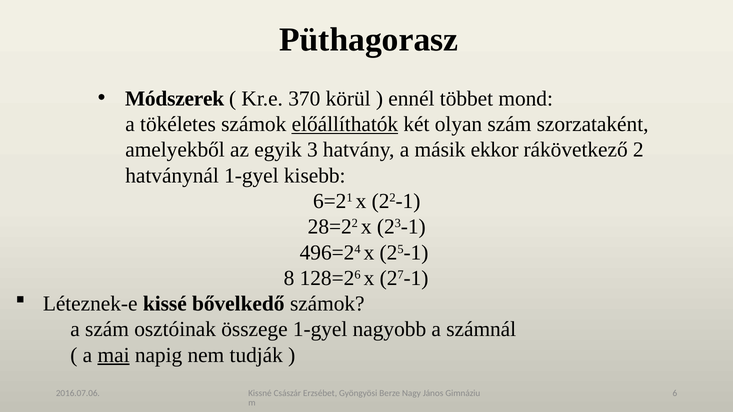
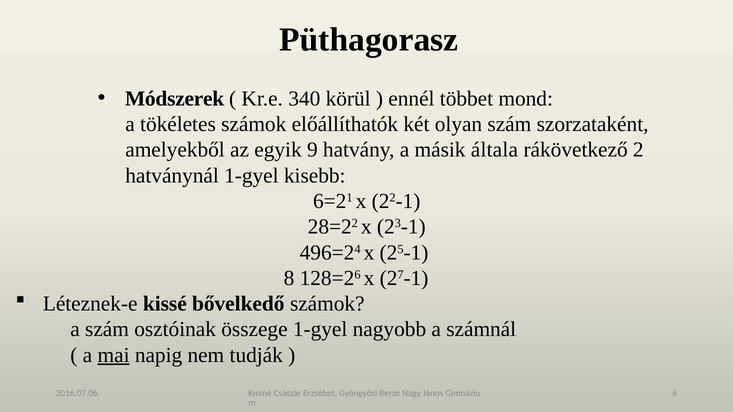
370: 370 -> 340
előállíthatók underline: present -> none
3: 3 -> 9
ekkor: ekkor -> általa
